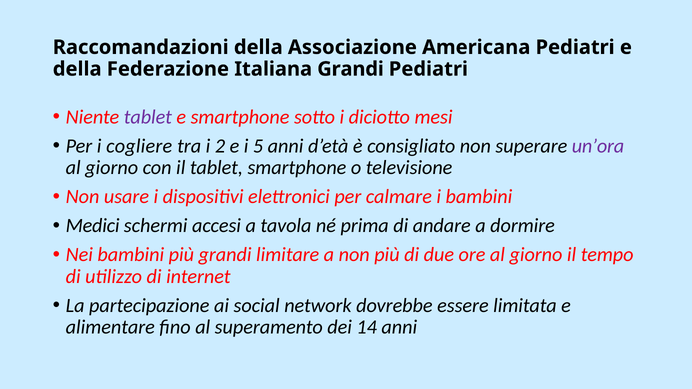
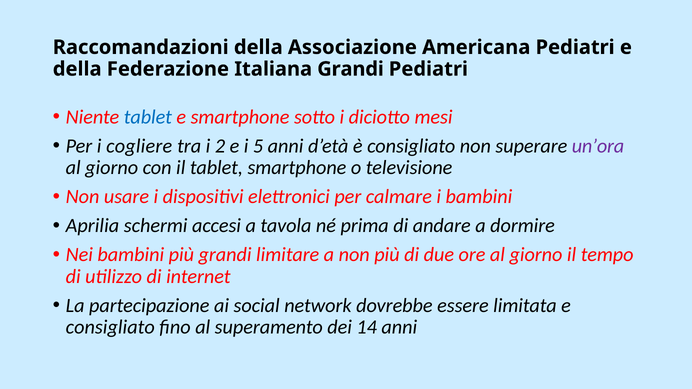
tablet at (148, 117) colour: purple -> blue
Medici: Medici -> Aprilia
alimentare at (110, 327): alimentare -> consigliato
